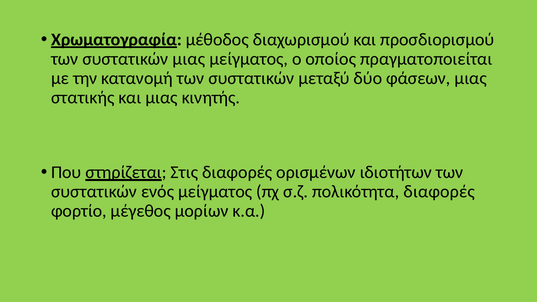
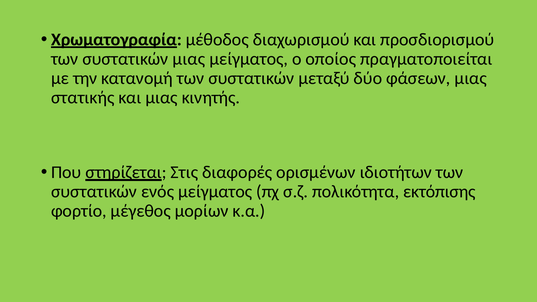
πολικότητα διαφορές: διαφορές -> εκτόπισης
